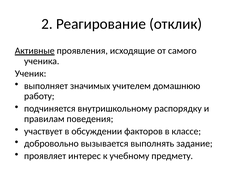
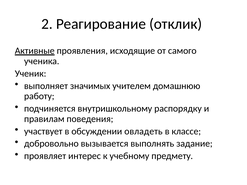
факторов: факторов -> овладеть
